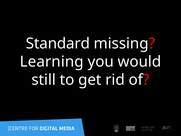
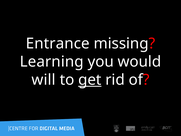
Standard: Standard -> Entrance
still: still -> will
get underline: none -> present
